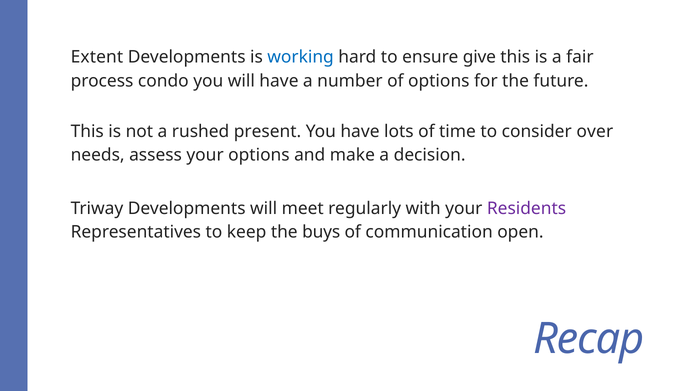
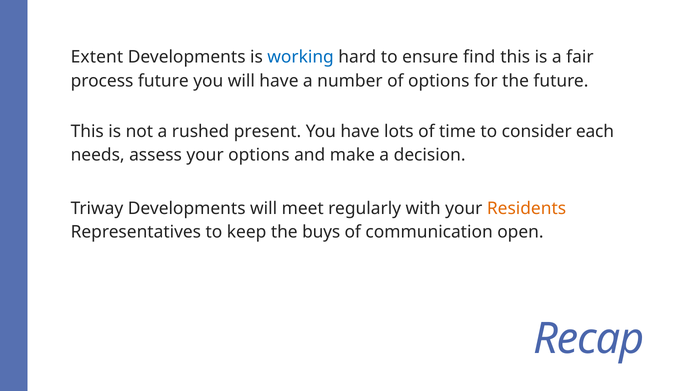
give: give -> find
process condo: condo -> future
over: over -> each
Residents colour: purple -> orange
